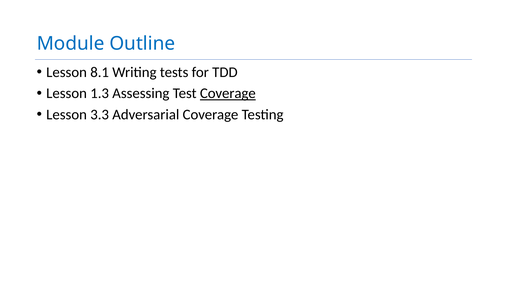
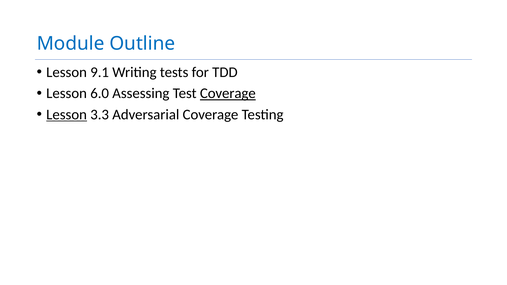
8.1: 8.1 -> 9.1
1.3: 1.3 -> 6.0
Lesson at (67, 115) underline: none -> present
